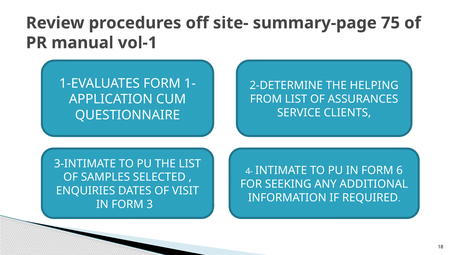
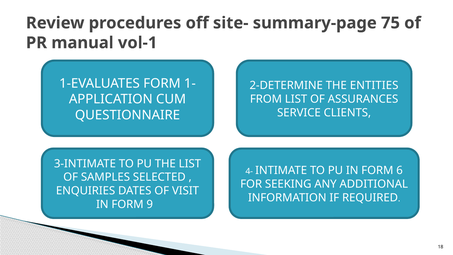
HELPING: HELPING -> ENTITIES
3: 3 -> 9
